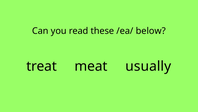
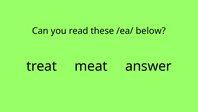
usually: usually -> answer
